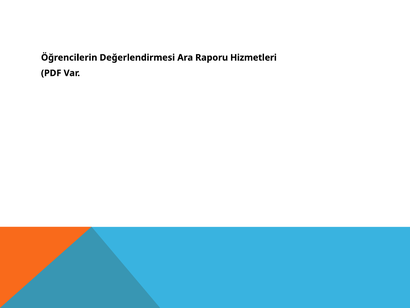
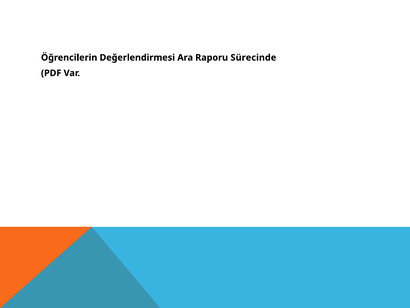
Hizmetleri: Hizmetleri -> Sürecinde
